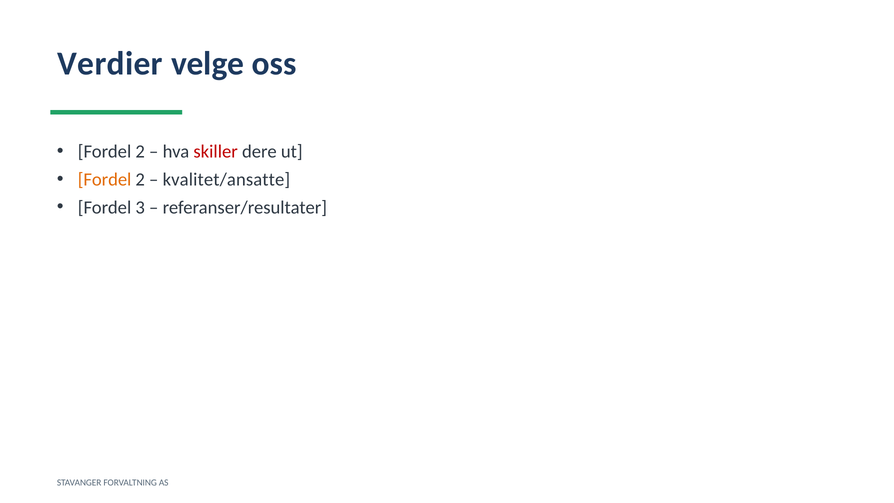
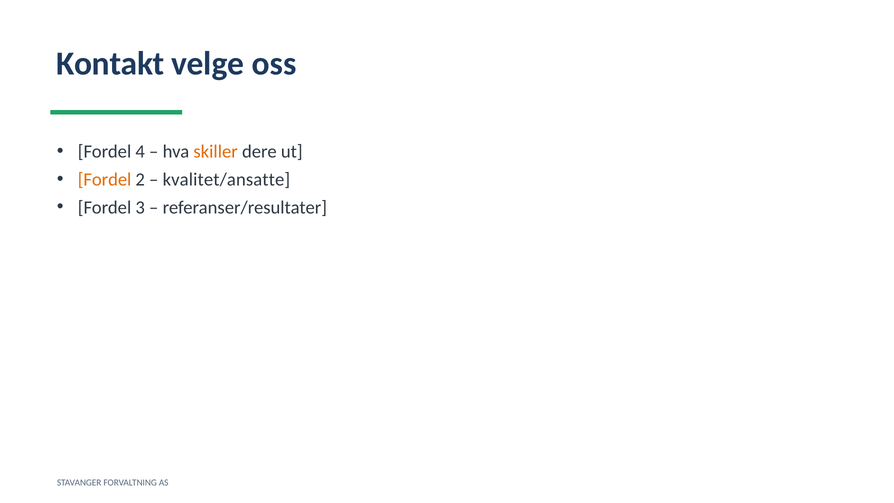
Verdier: Verdier -> Kontakt
2 at (140, 151): 2 -> 4
skiller colour: red -> orange
